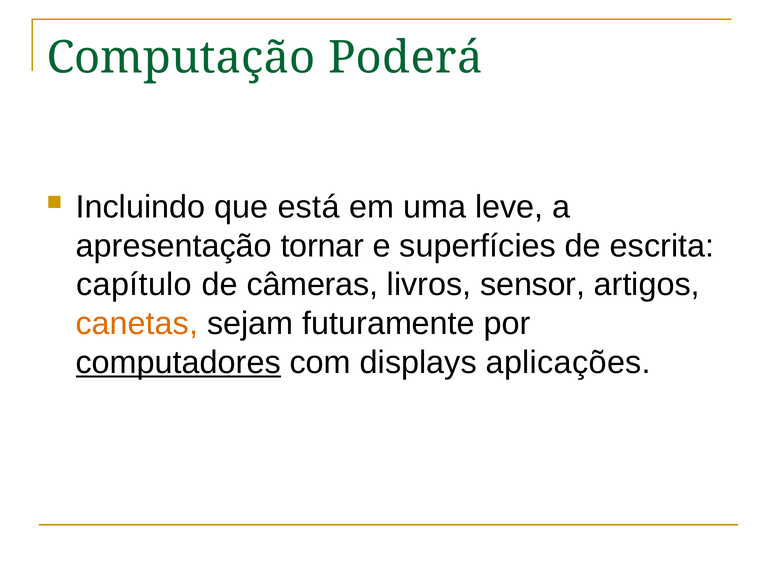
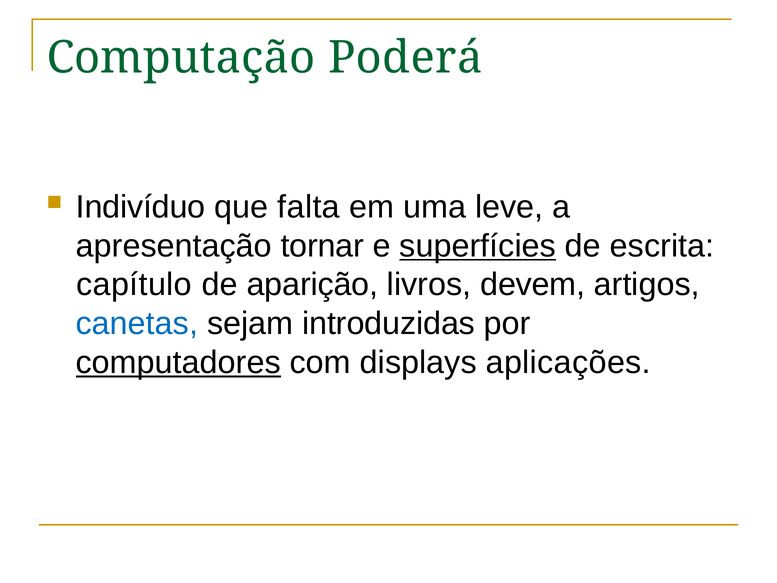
Incluindo: Incluindo -> Indivíduo
está: está -> falta
superfícies underline: none -> present
câmeras: câmeras -> aparição
sensor: sensor -> devem
canetas colour: orange -> blue
futuramente: futuramente -> introduzidas
